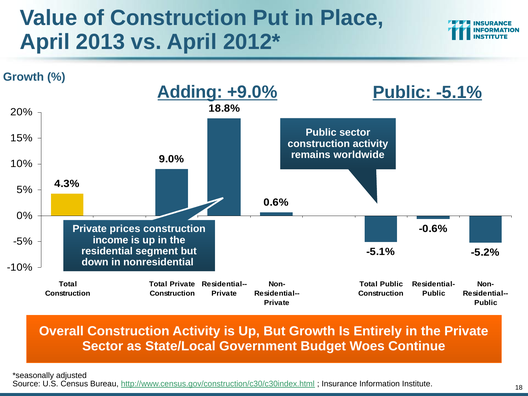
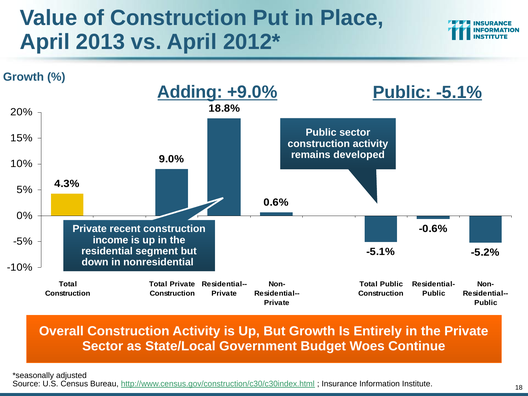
worldwide: worldwide -> developed
prices: prices -> recent
